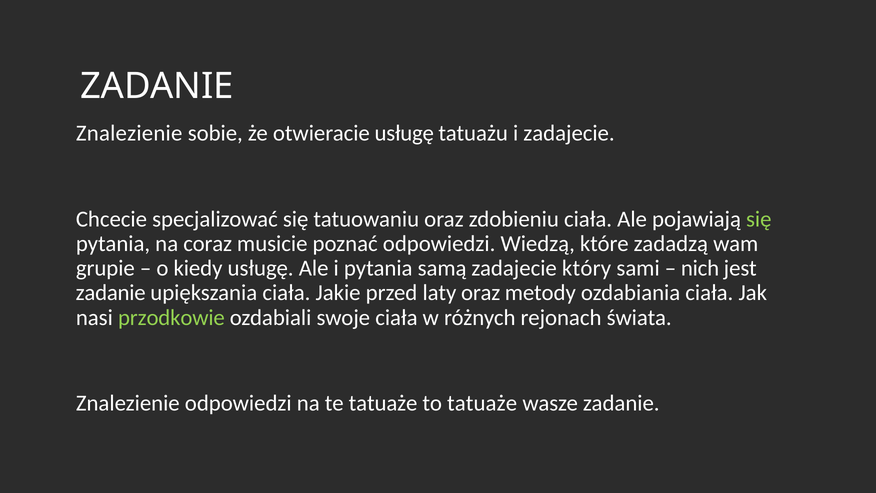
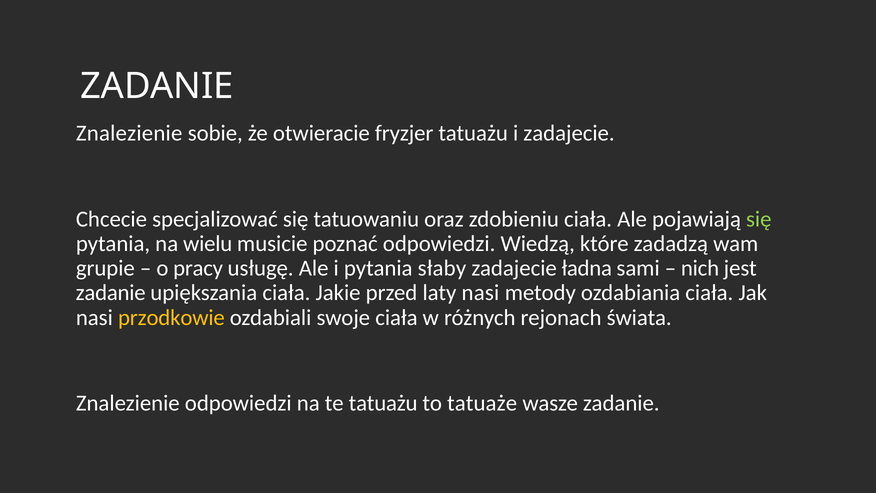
otwieracie usługę: usługę -> fryzjer
coraz: coraz -> wielu
kiedy: kiedy -> pracy
samą: samą -> słaby
który: który -> ładna
laty oraz: oraz -> nasi
przodkowie colour: light green -> yellow
te tatuaże: tatuaże -> tatuażu
